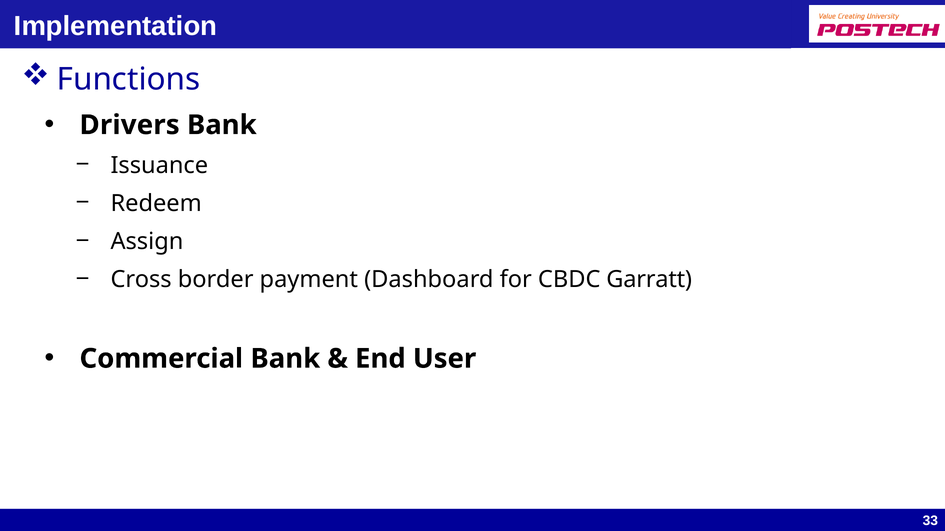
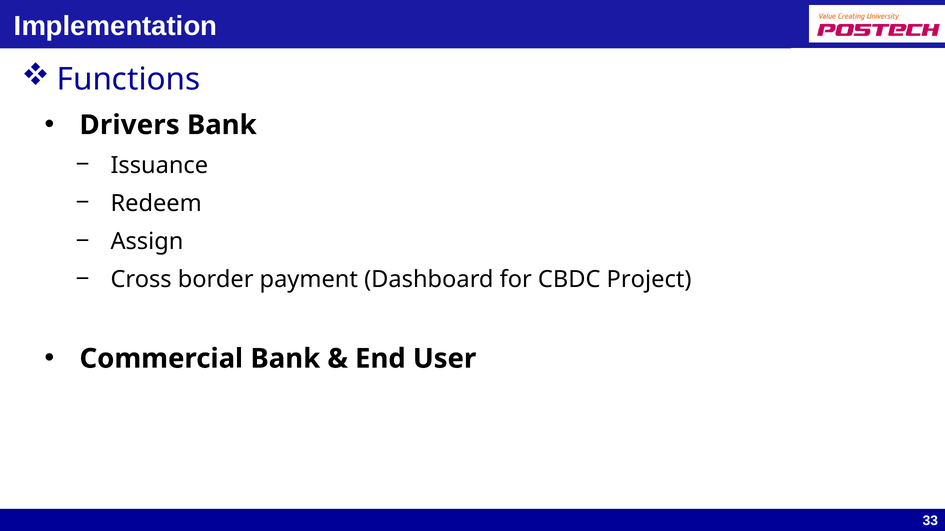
Garratt: Garratt -> Project
